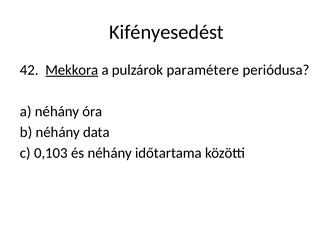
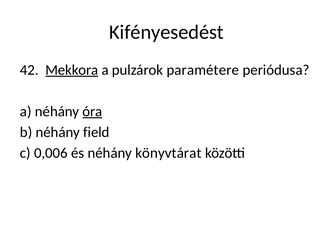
óra underline: none -> present
data: data -> field
0,103: 0,103 -> 0,006
időtartama: időtartama -> könyvtárat
